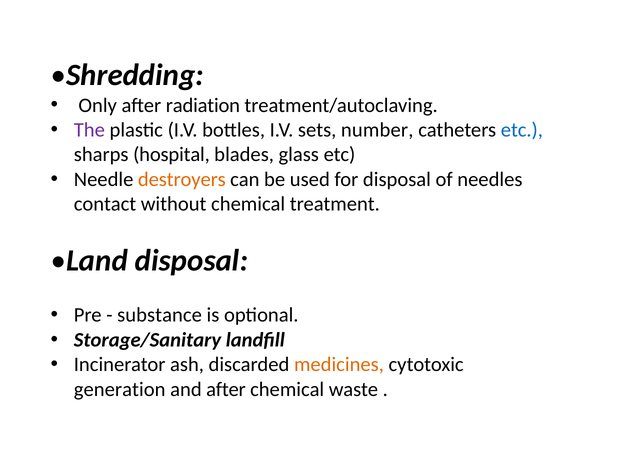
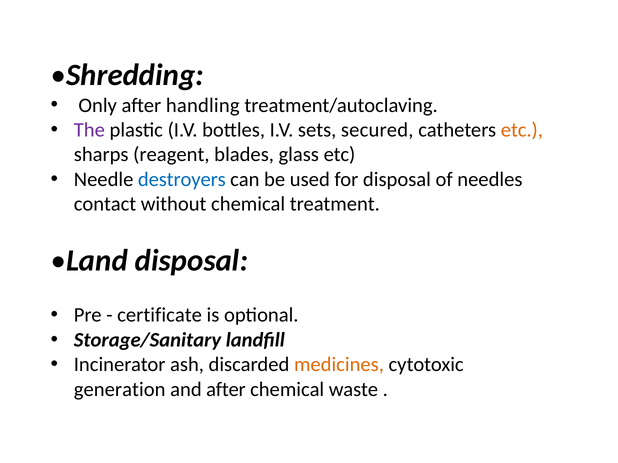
radiation: radiation -> handling
number: number -> secured
etc at (522, 130) colour: blue -> orange
hospital: hospital -> reagent
destroyers colour: orange -> blue
substance: substance -> certificate
